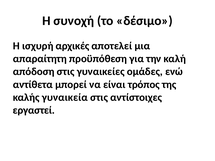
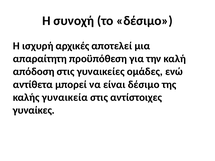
είναι τρόπος: τρόπος -> δέσιμο
εργαστεί: εργαστεί -> γυναίκες
